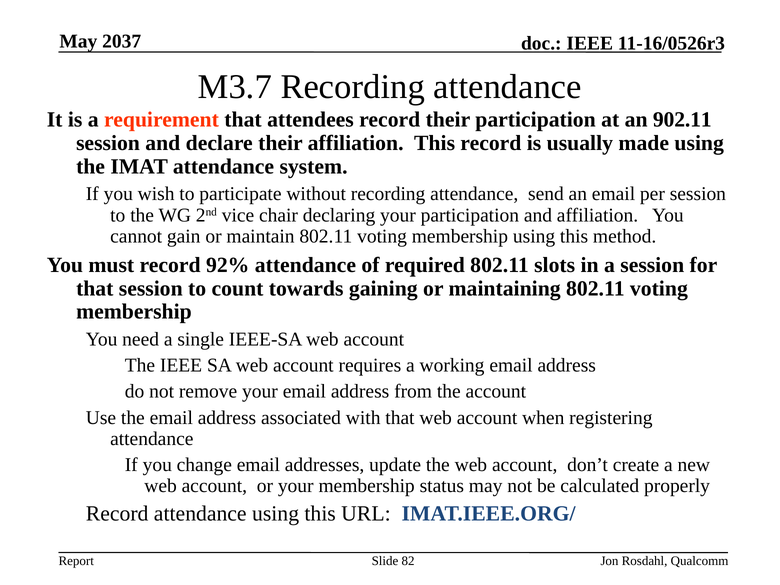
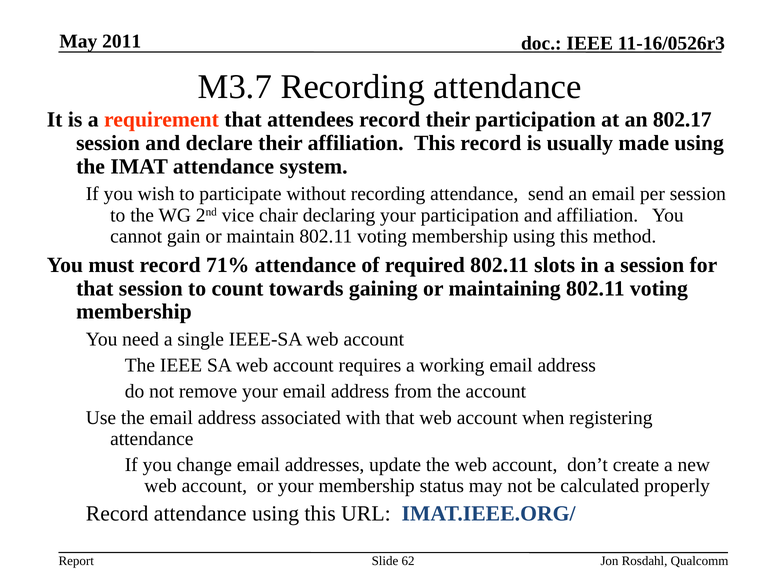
2037: 2037 -> 2011
902.11: 902.11 -> 802.17
92%: 92% -> 71%
82: 82 -> 62
